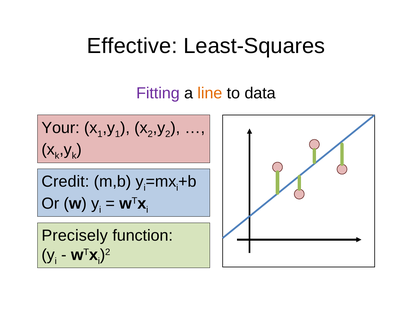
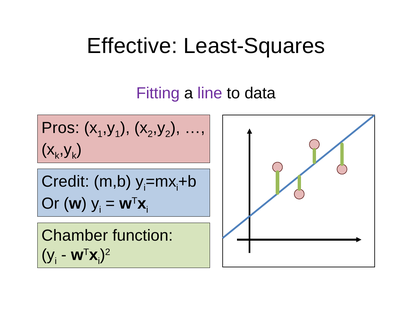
line colour: orange -> purple
Your: Your -> Pros
Precisely: Precisely -> Chamber
